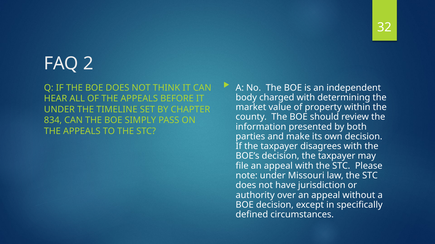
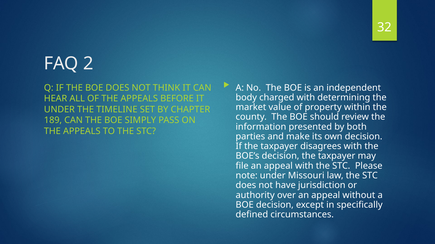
834: 834 -> 189
